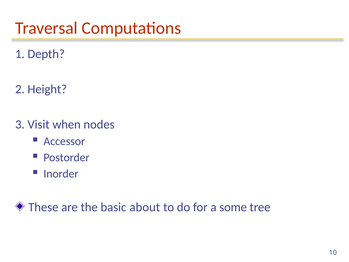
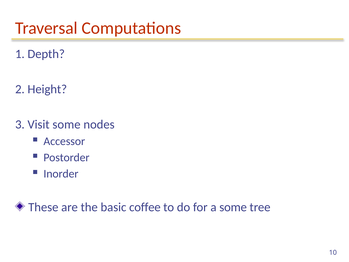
Visit when: when -> some
about: about -> coffee
